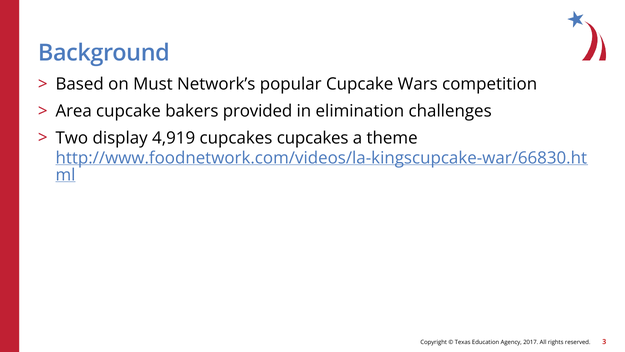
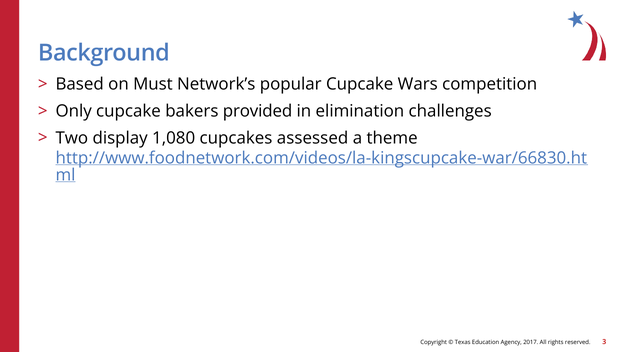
Area: Area -> Only
4,919: 4,919 -> 1,080
cupcakes cupcakes: cupcakes -> assessed
